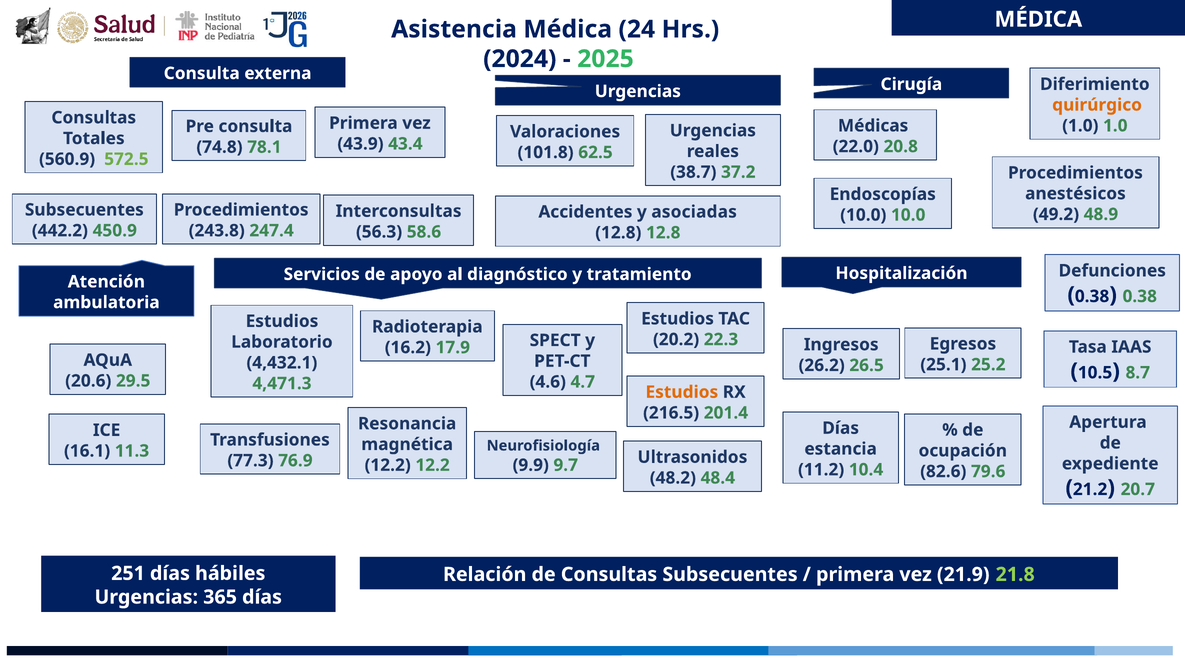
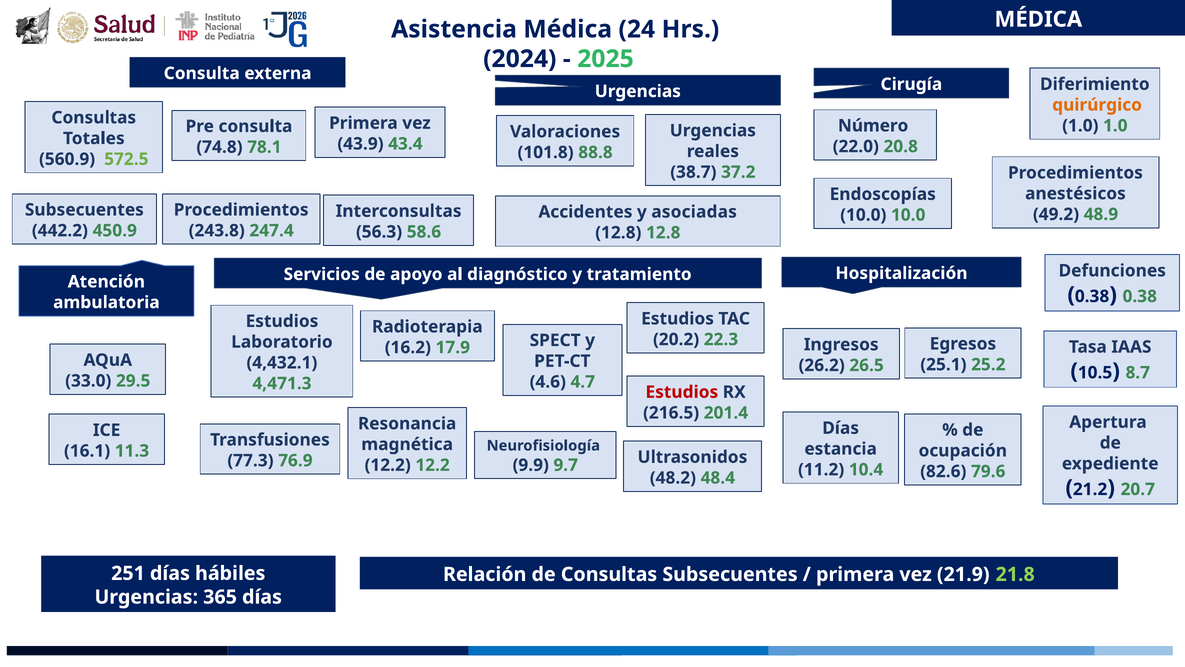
Médicas: Médicas -> Número
62.5: 62.5 -> 88.8
20.6: 20.6 -> 33.0
Estudios at (682, 392) colour: orange -> red
